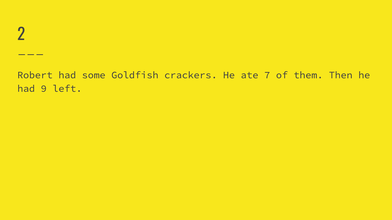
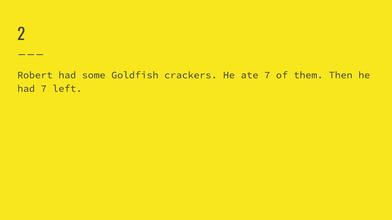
had 9: 9 -> 7
